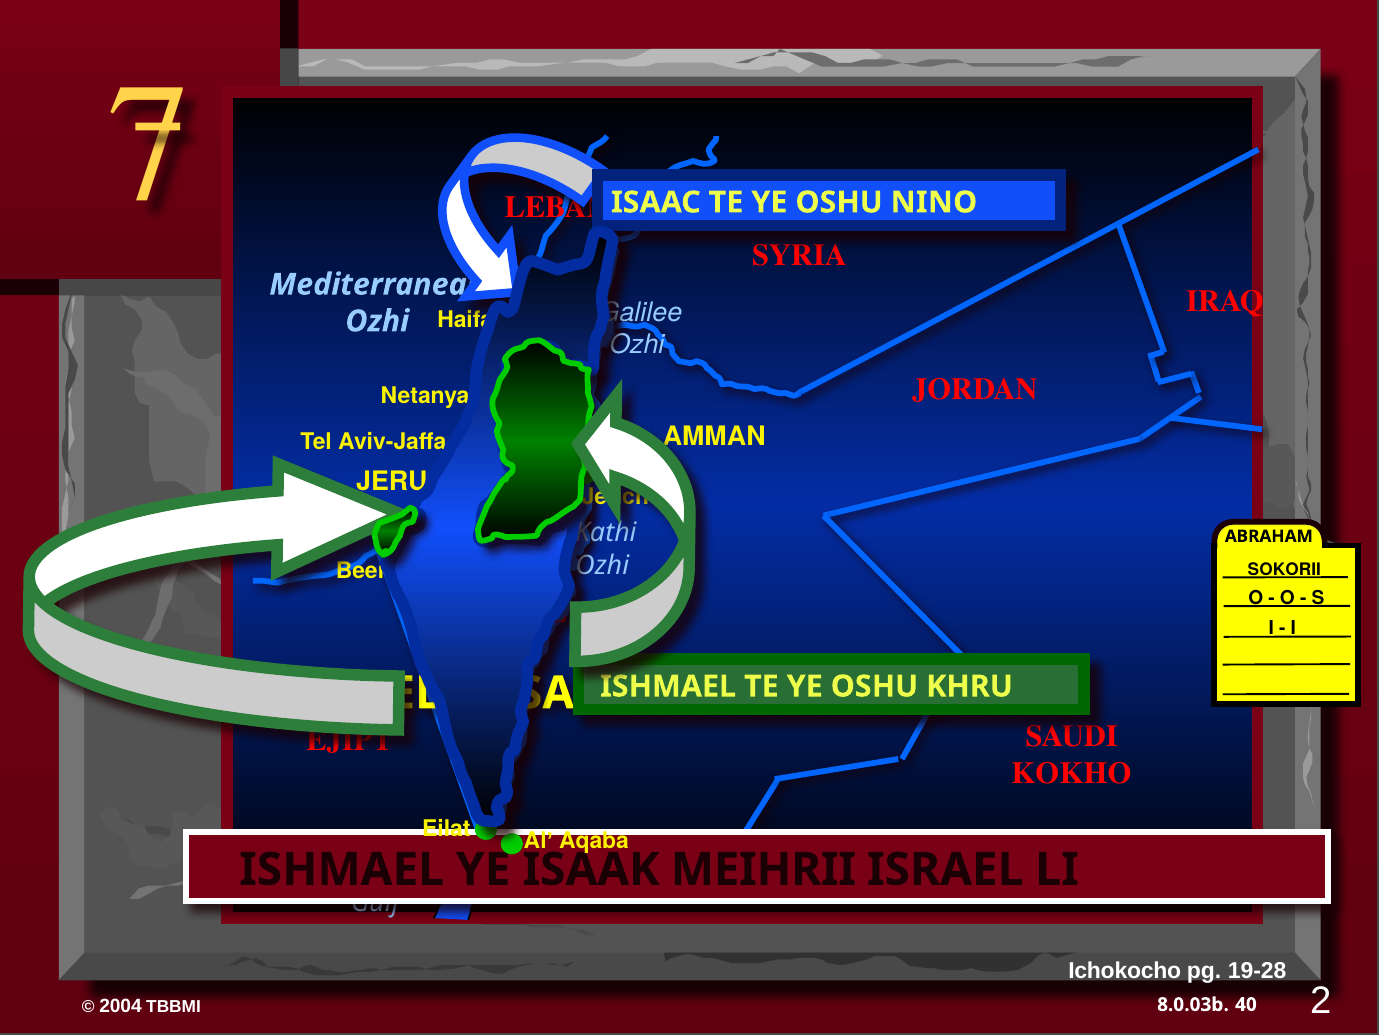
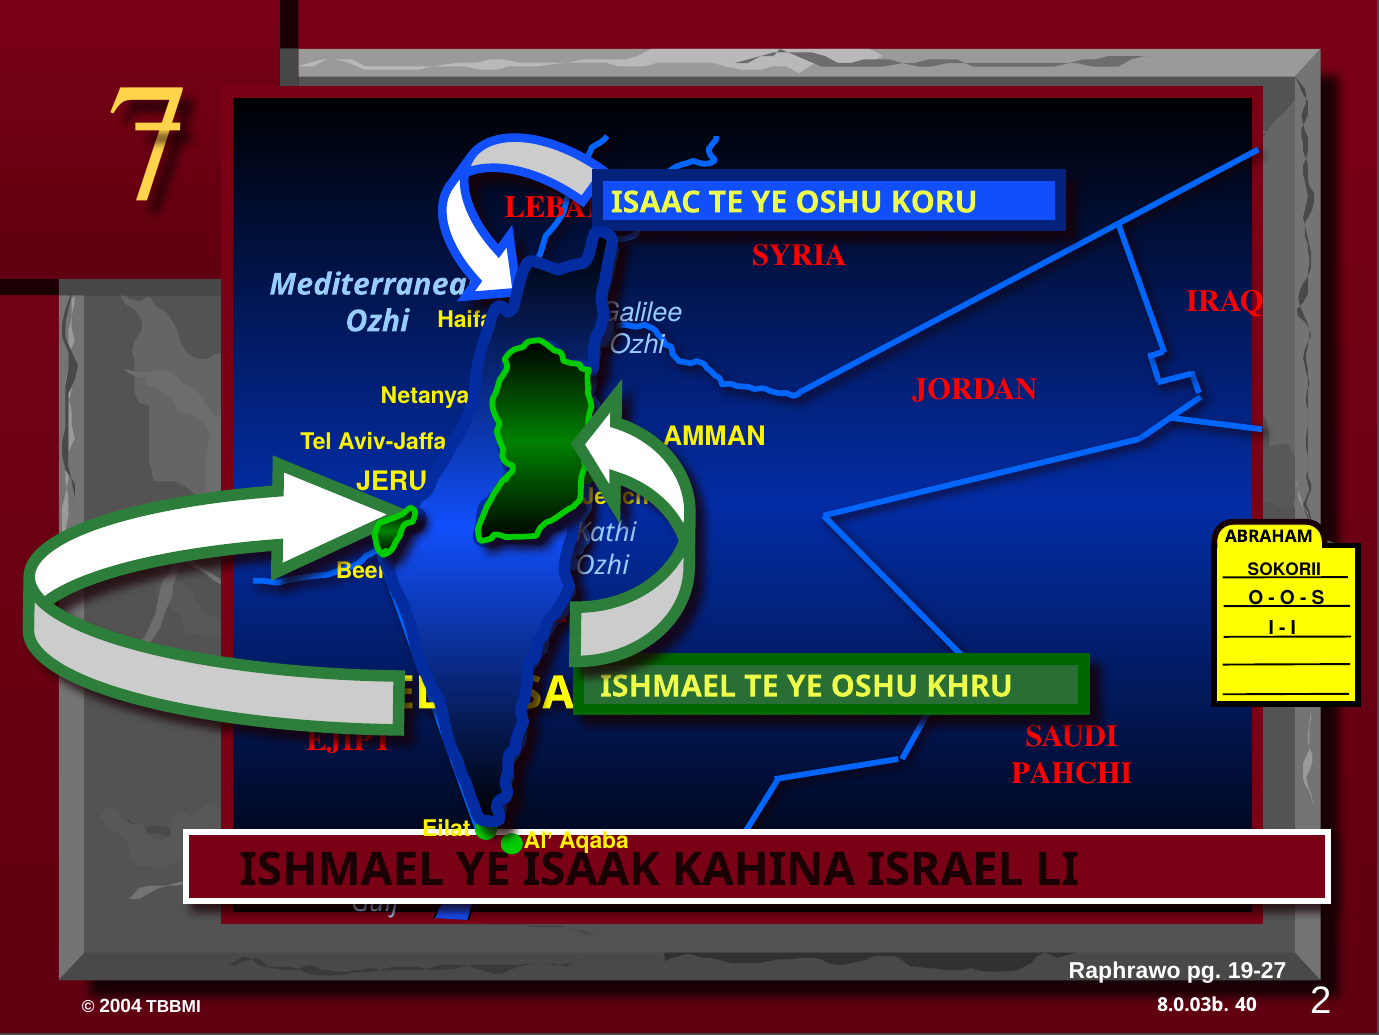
NINO: NINO -> KORU
KOKHO: KOKHO -> PAHCHI
MEIHRII: MEIHRII -> KAHINA
Ichokocho: Ichokocho -> Raphrawo
19-28: 19-28 -> 19-27
